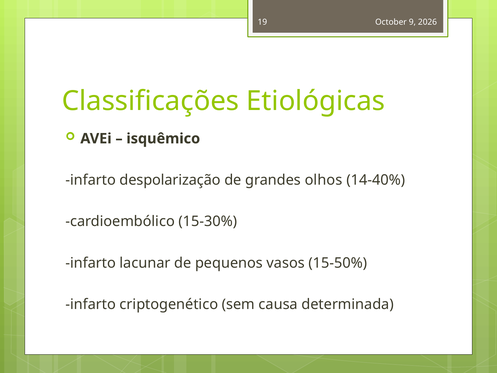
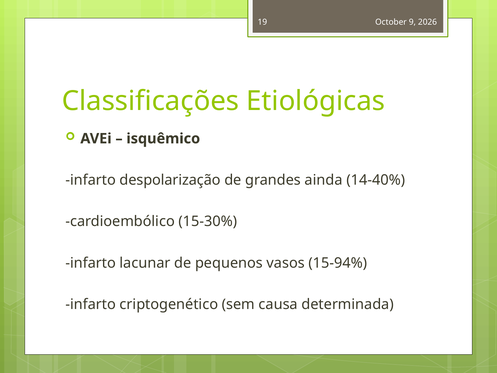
olhos: olhos -> ainda
15-50%: 15-50% -> 15-94%
